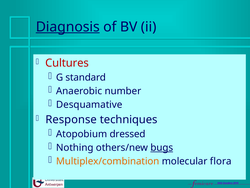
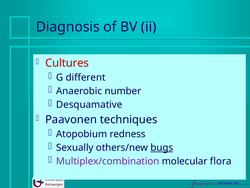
Diagnosis underline: present -> none
standard: standard -> different
Response: Response -> Paavonen
dressed: dressed -> redness
Nothing: Nothing -> Sexually
Multiplex/combination colour: orange -> purple
